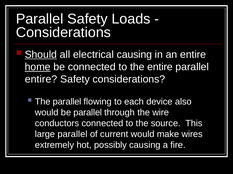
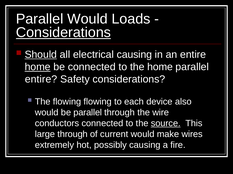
Parallel Safety: Safety -> Would
Considerations at (63, 33) underline: none -> present
the entire: entire -> home
The parallel: parallel -> flowing
source underline: none -> present
large parallel: parallel -> through
